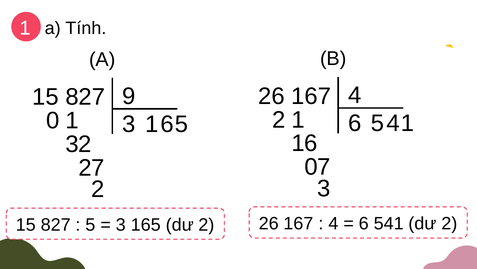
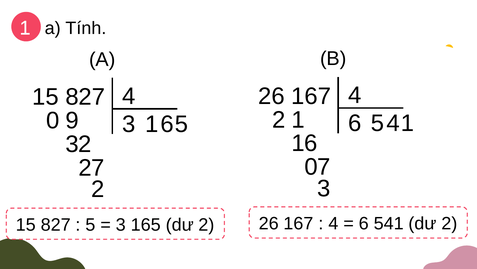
827 9: 9 -> 4
0 1: 1 -> 9
